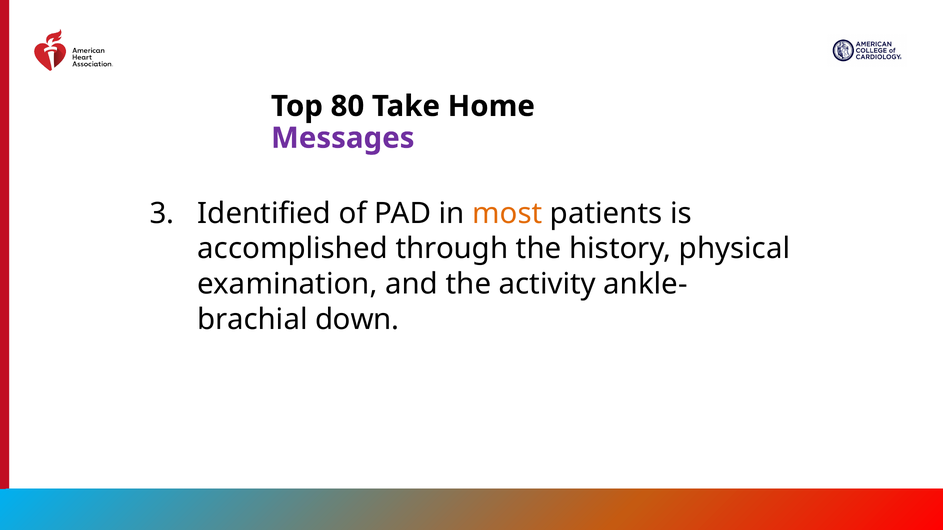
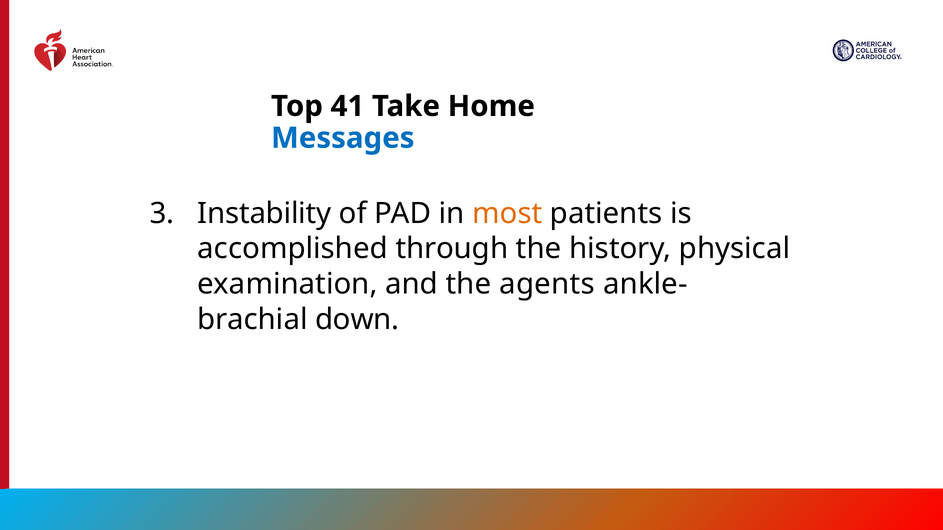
80: 80 -> 41
Messages colour: purple -> blue
Identified: Identified -> Instability
activity: activity -> agents
